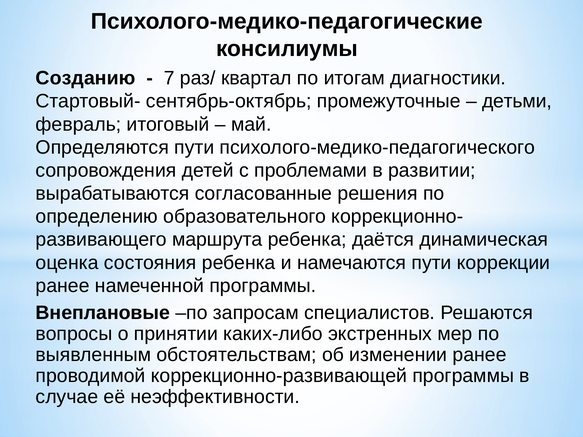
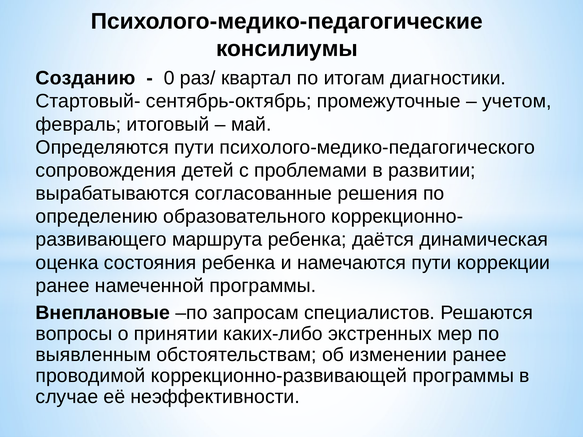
7: 7 -> 0
детьми: детьми -> учетом
